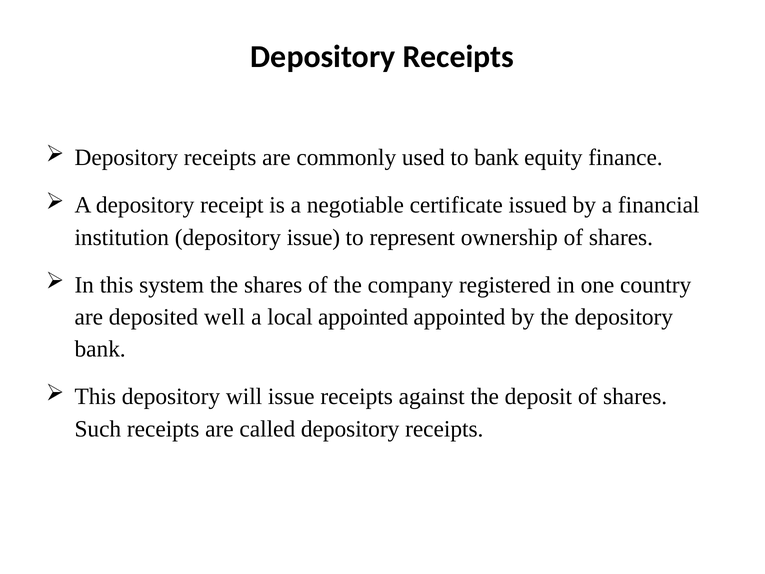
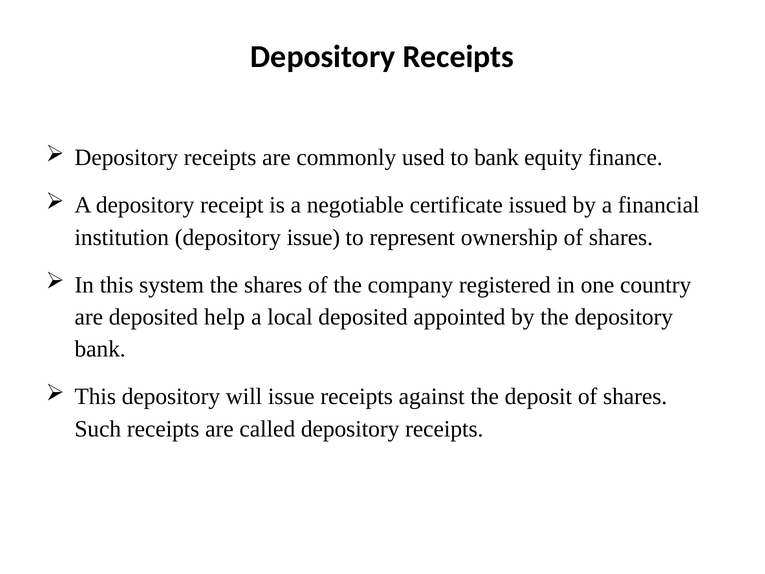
well: well -> help
local appointed: appointed -> deposited
